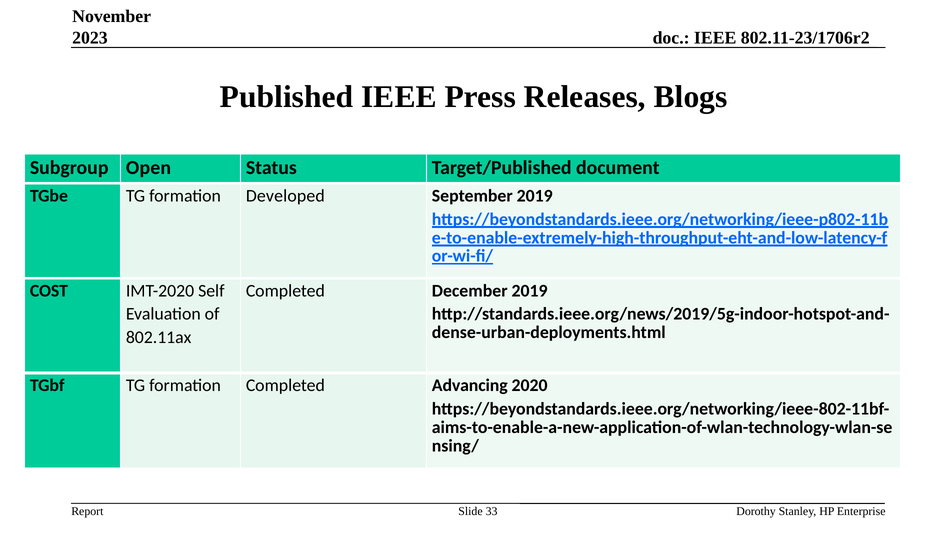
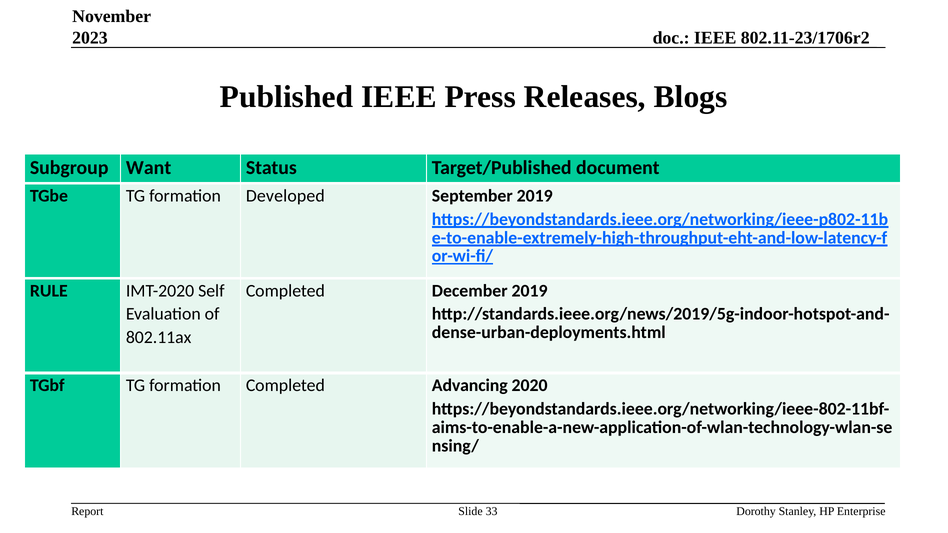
Open: Open -> Want
COST: COST -> RULE
